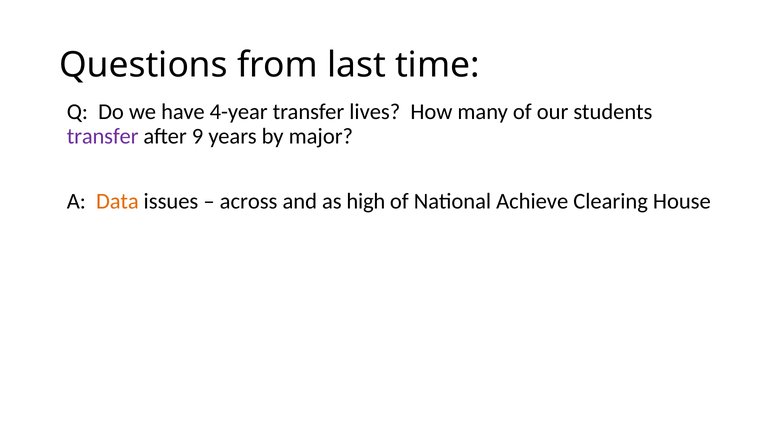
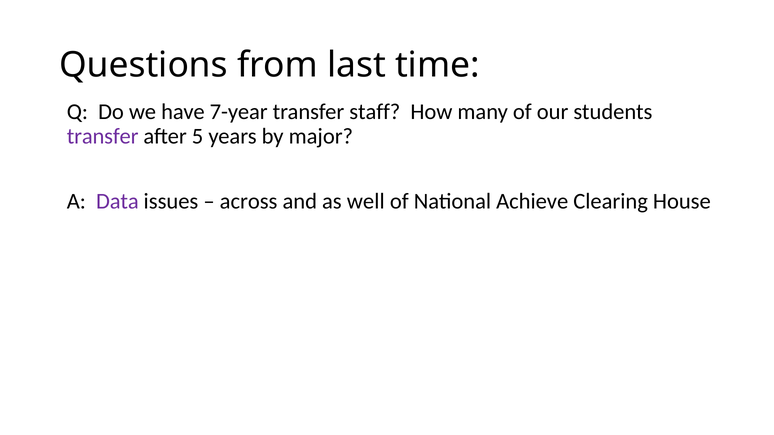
4-year: 4-year -> 7-year
lives: lives -> staff
9: 9 -> 5
Data colour: orange -> purple
high: high -> well
